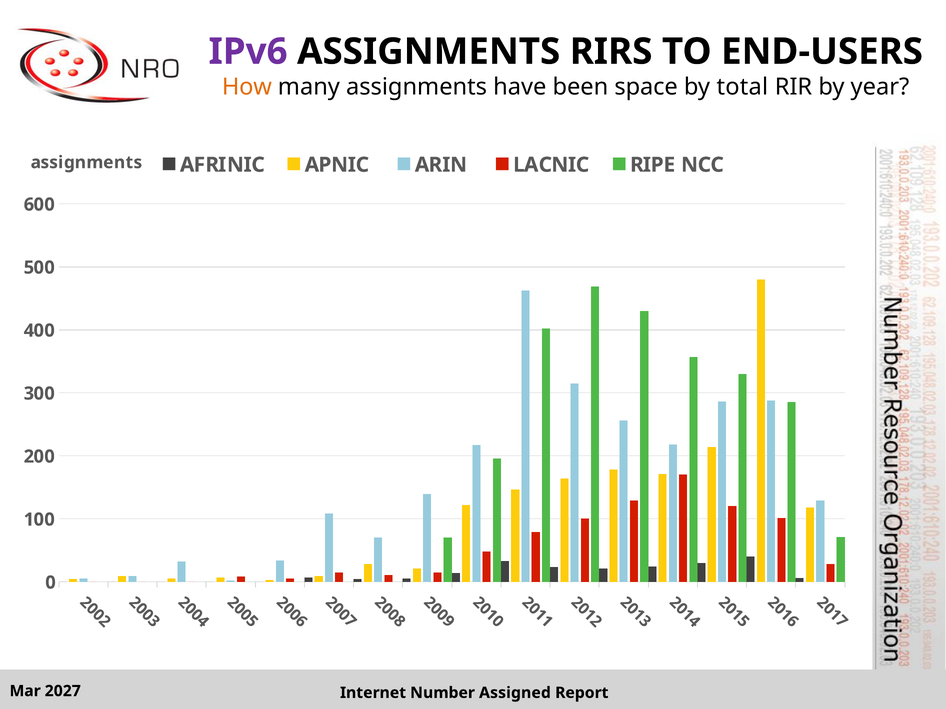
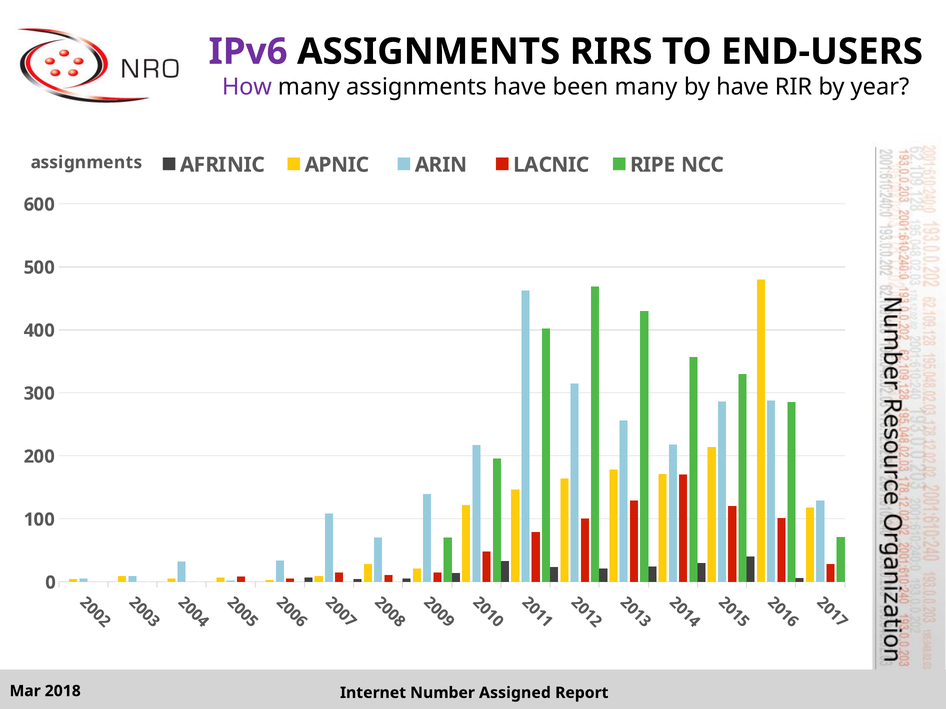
How colour: orange -> purple
been space: space -> many
by total: total -> have
2027: 2027 -> 2018
